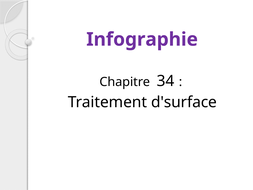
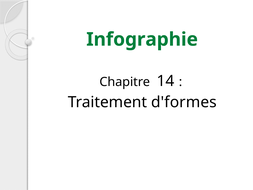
Infographie colour: purple -> green
34: 34 -> 14
d'surface: d'surface -> d'formes
